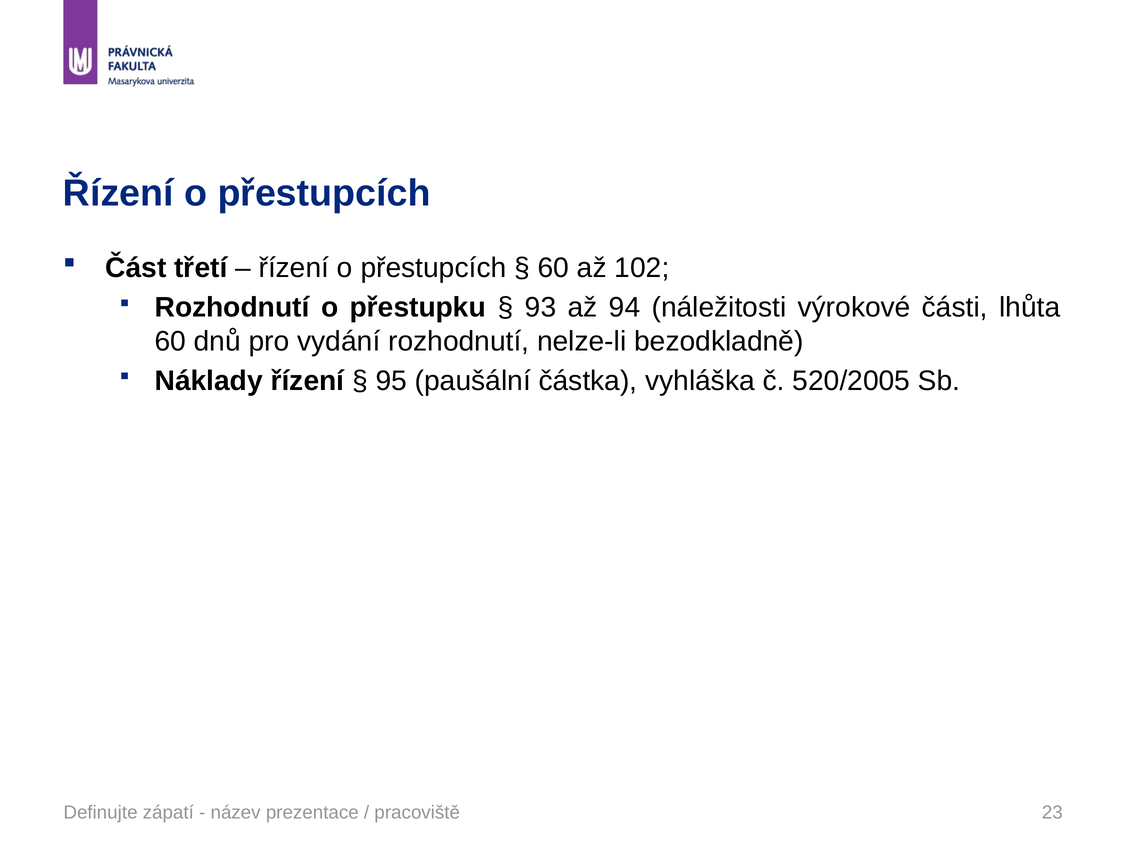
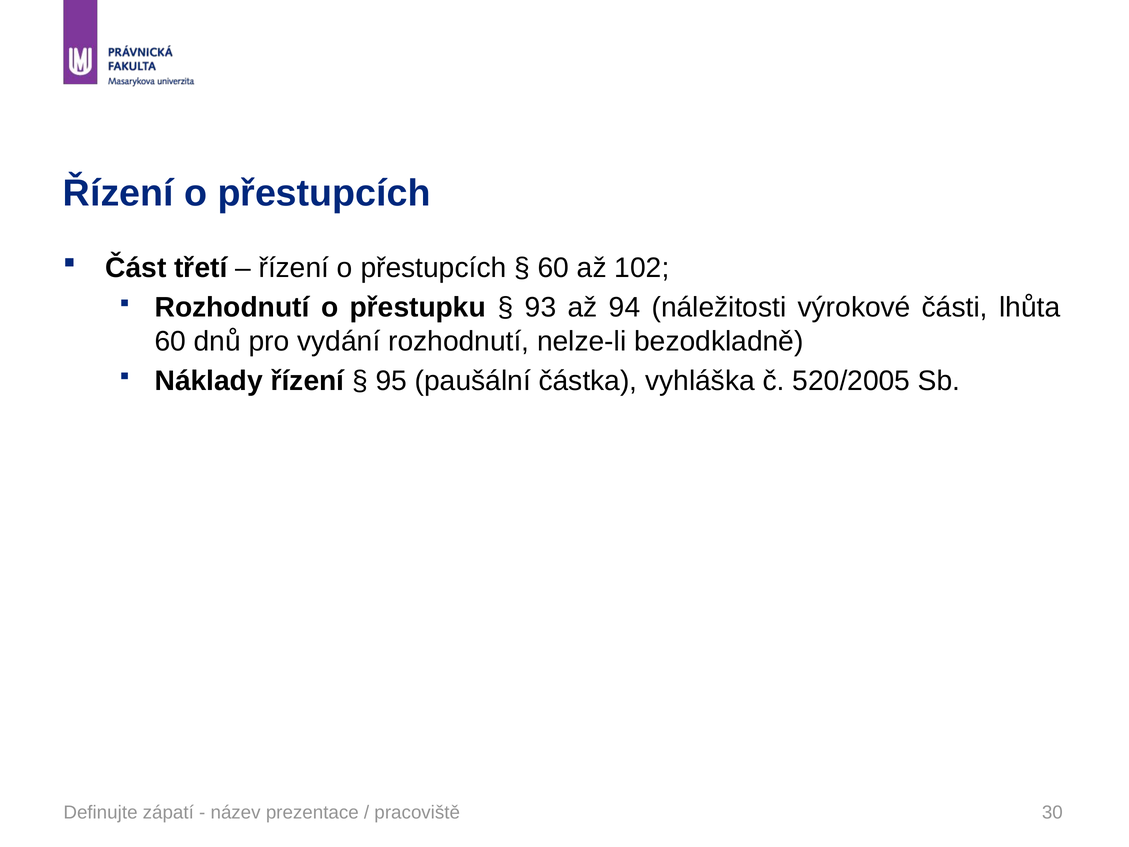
23: 23 -> 30
